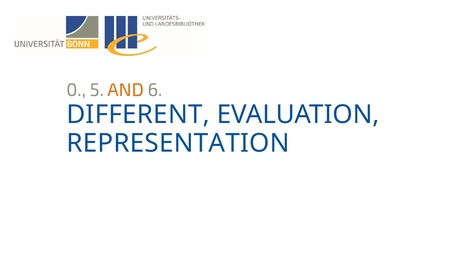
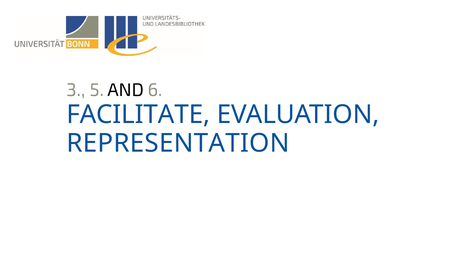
0: 0 -> 3
AND colour: orange -> black
DIFFERENT: DIFFERENT -> FACILITATE
